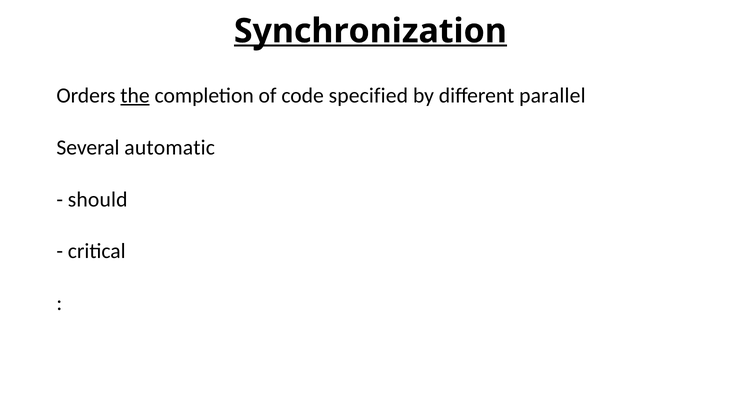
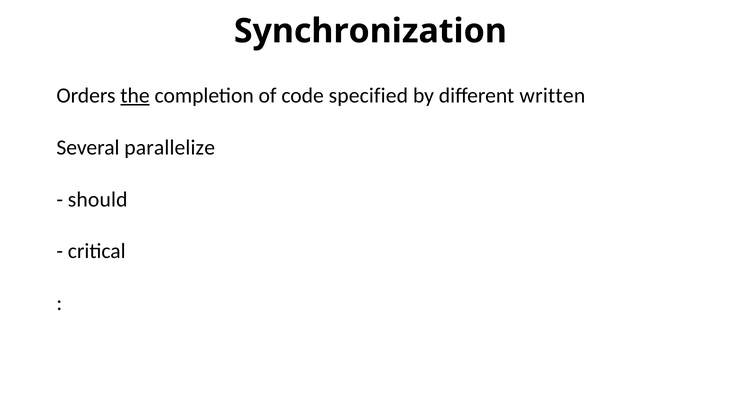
Synchronization underline: present -> none
parallel: parallel -> written
automatic: automatic -> parallelize
